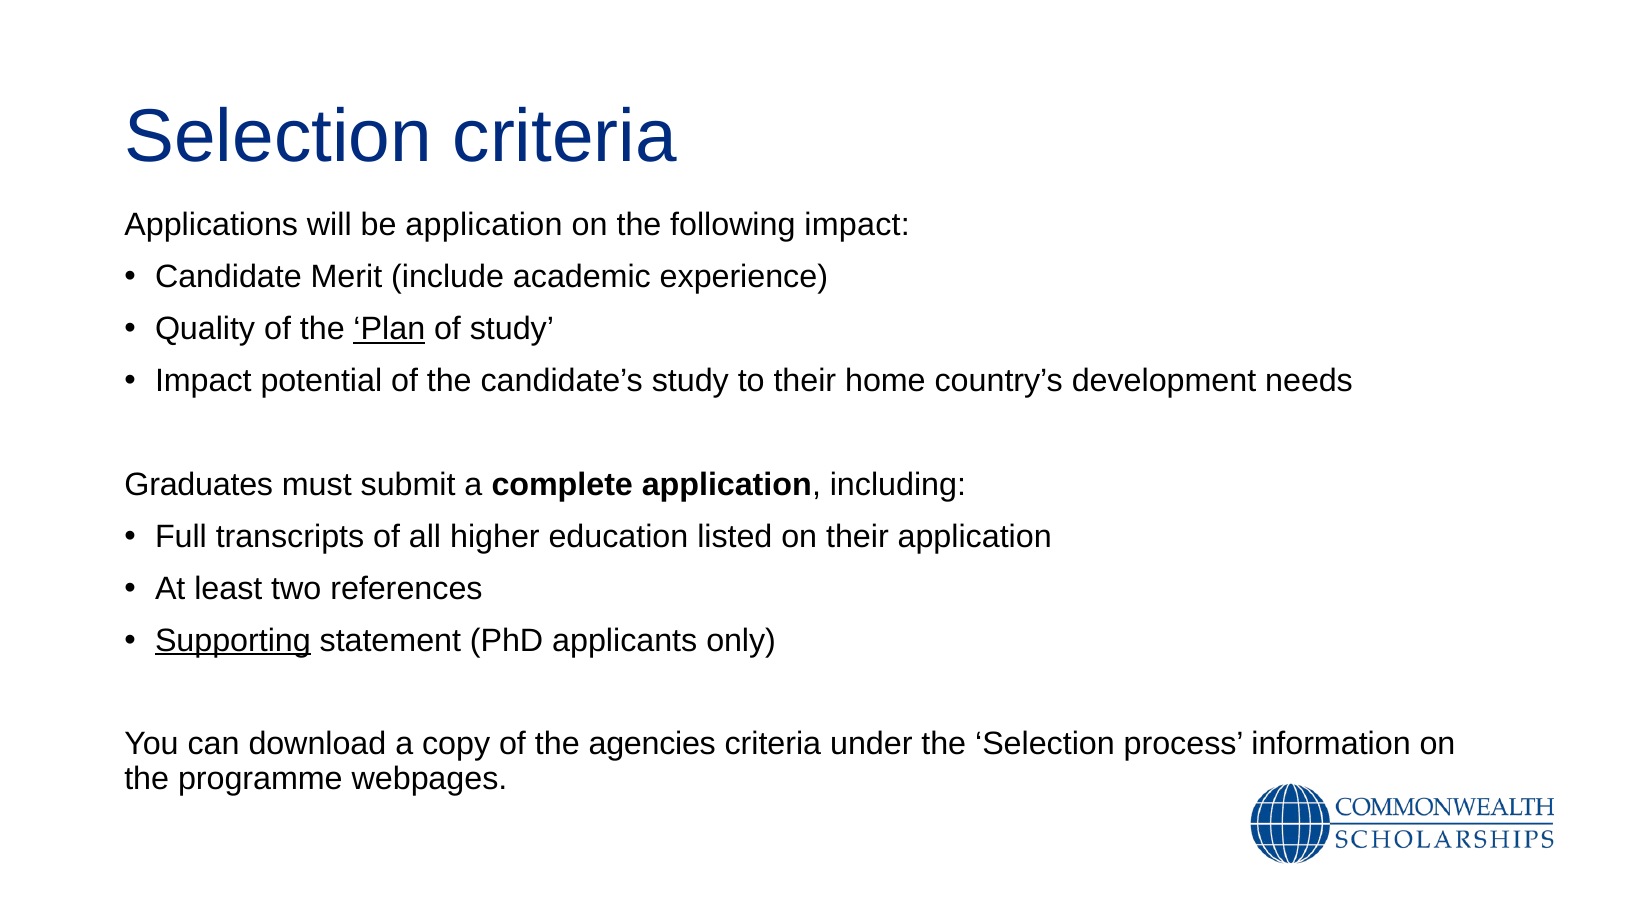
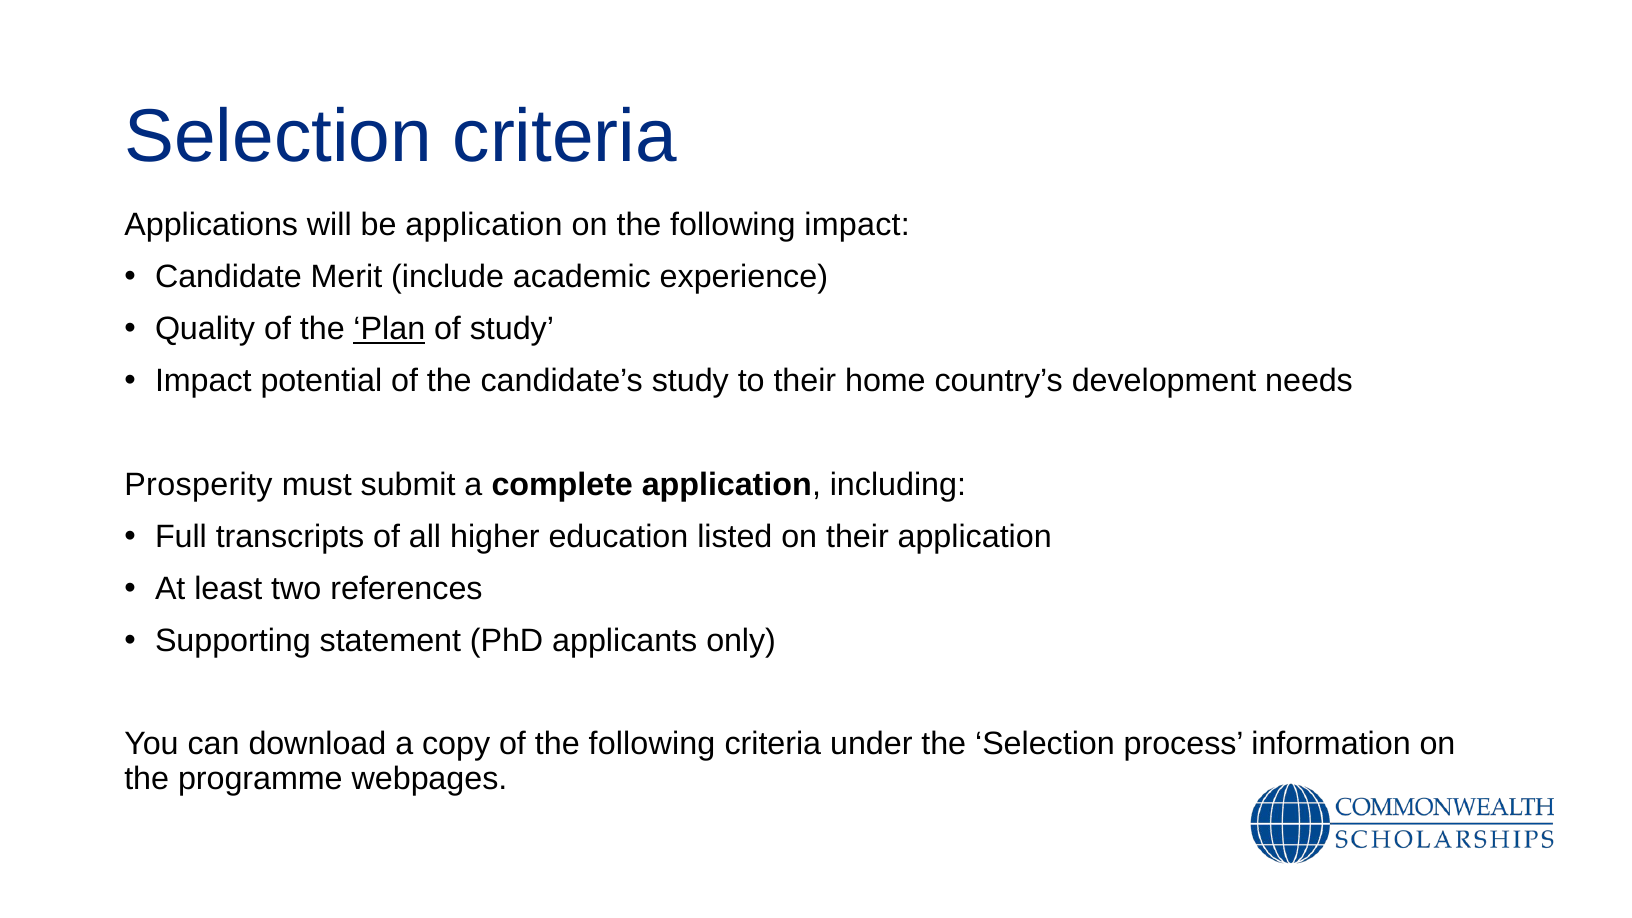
Graduates: Graduates -> Prosperity
Supporting underline: present -> none
of the agencies: agencies -> following
